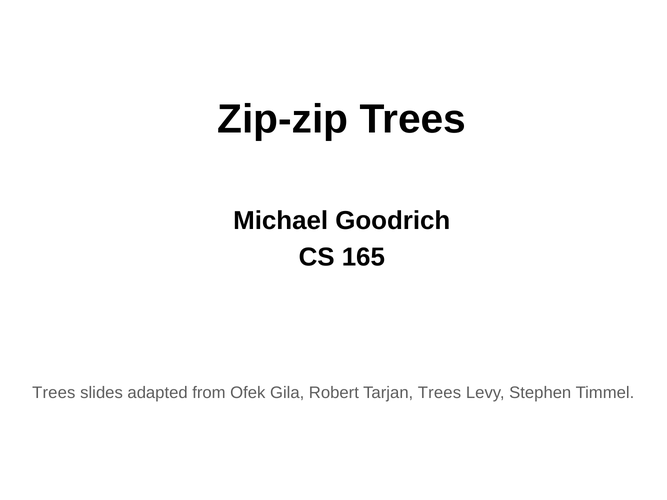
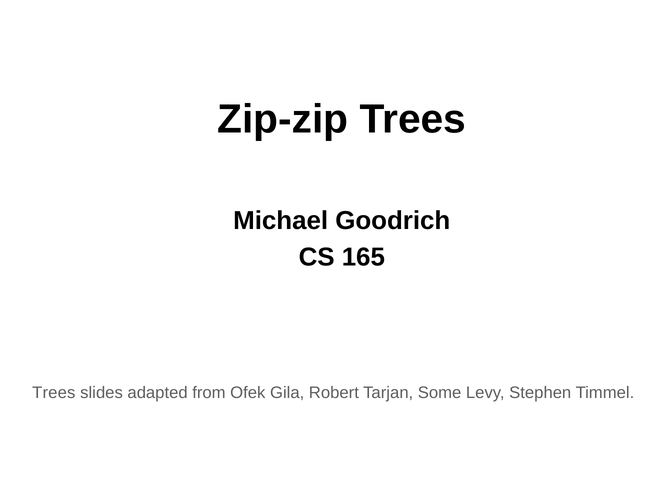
Tarjan Trees: Trees -> Some
